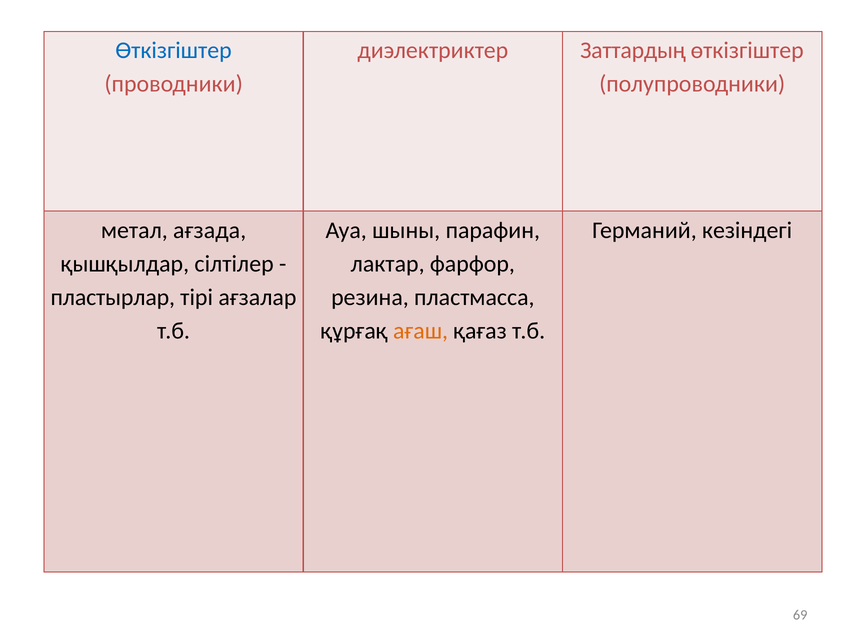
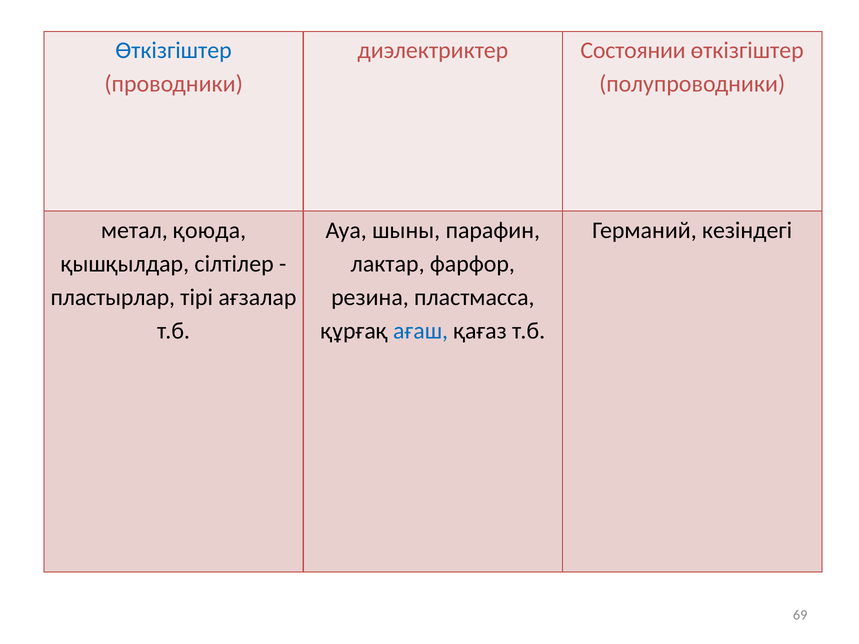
Заттардың: Заттардың -> Состоянии
ағзада: ағзада -> қоюда
ағаш colour: orange -> blue
